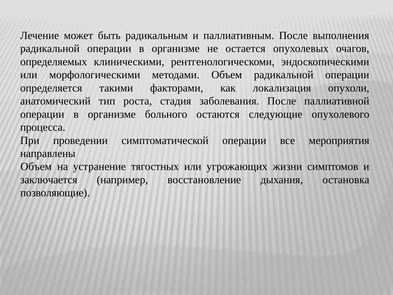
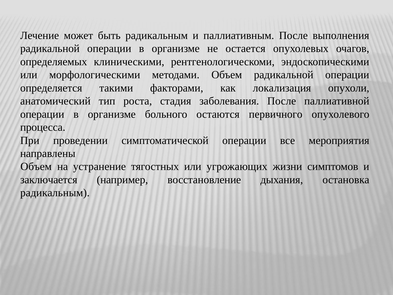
следующие: следующие -> первичного
позволяющие at (55, 193): позволяющие -> радикальным
